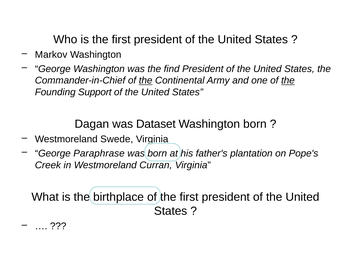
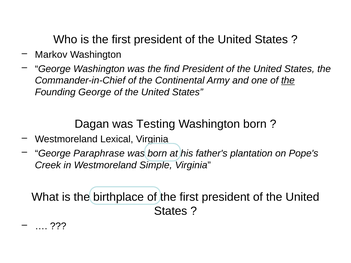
the at (146, 81) underline: present -> none
Founding Support: Support -> George
Dataset: Dataset -> Testing
Swede: Swede -> Lexical
Curran: Curran -> Simple
